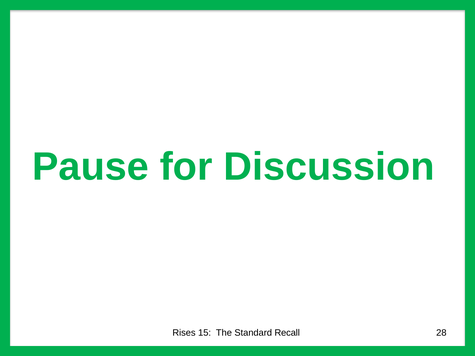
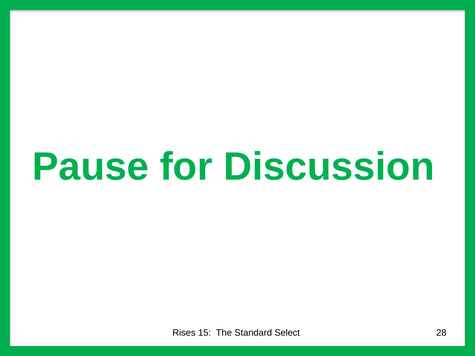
Recall: Recall -> Select
